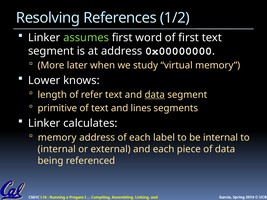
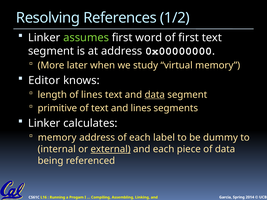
Lower: Lower -> Editor
of refer: refer -> lines
be internal: internal -> dummy
external underline: none -> present
